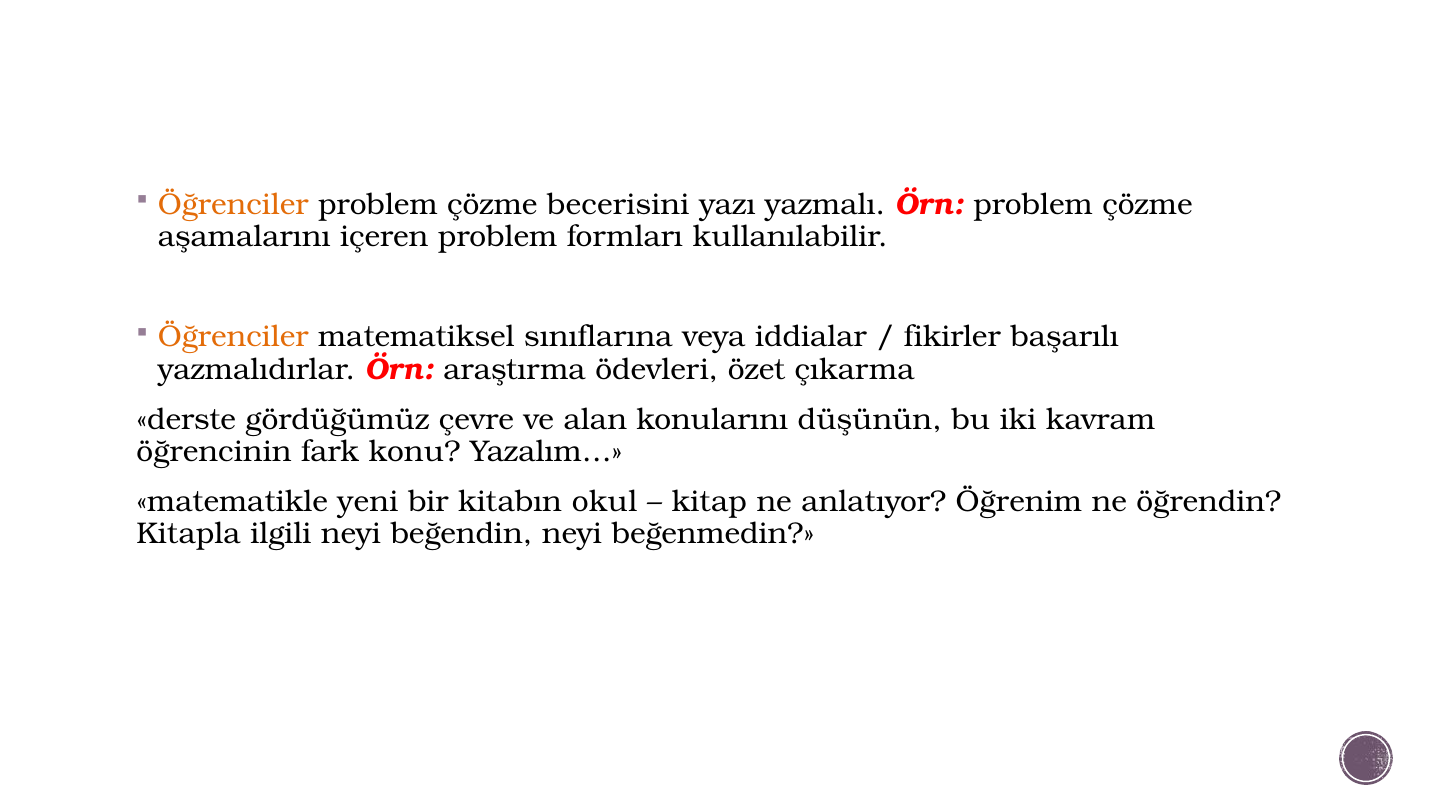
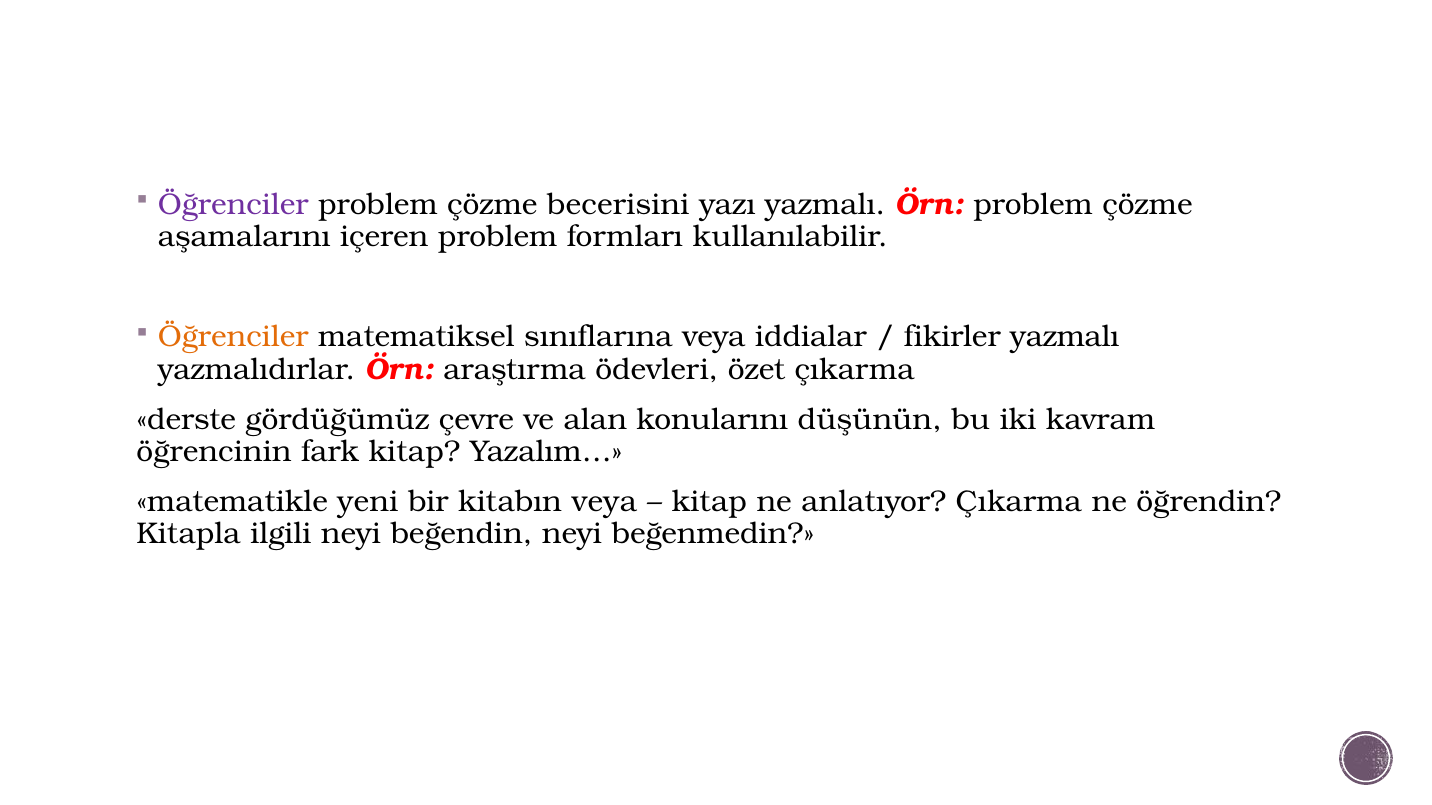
Öğrenciler at (233, 205) colour: orange -> purple
fikirler başarılı: başarılı -> yazmalı
fark konu: konu -> kitap
kitabın okul: okul -> veya
anlatıyor Öğrenim: Öğrenim -> Çıkarma
